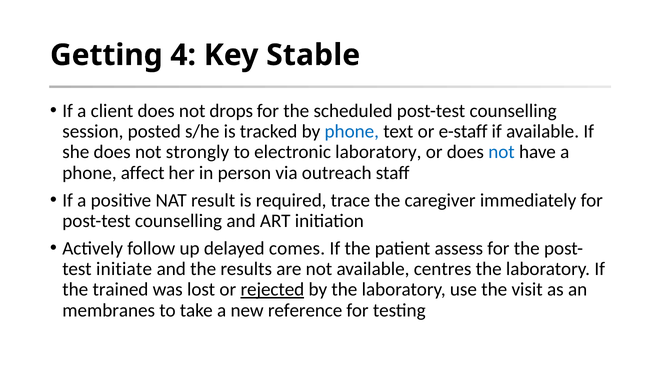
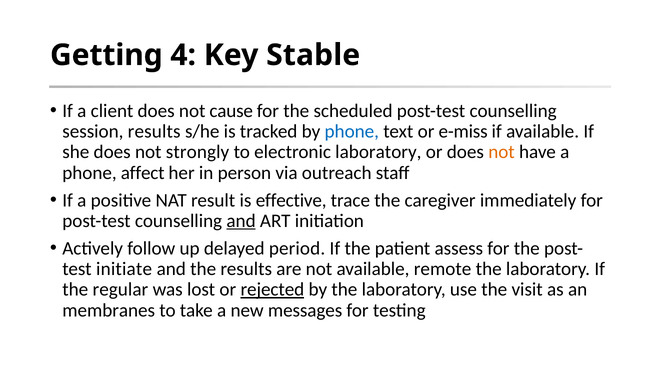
drops: drops -> cause
session posted: posted -> results
e-staff: e-staff -> e-miss
not at (501, 152) colour: blue -> orange
required: required -> effective
and at (241, 221) underline: none -> present
comes: comes -> period
centres: centres -> remote
trained: trained -> regular
reference: reference -> messages
